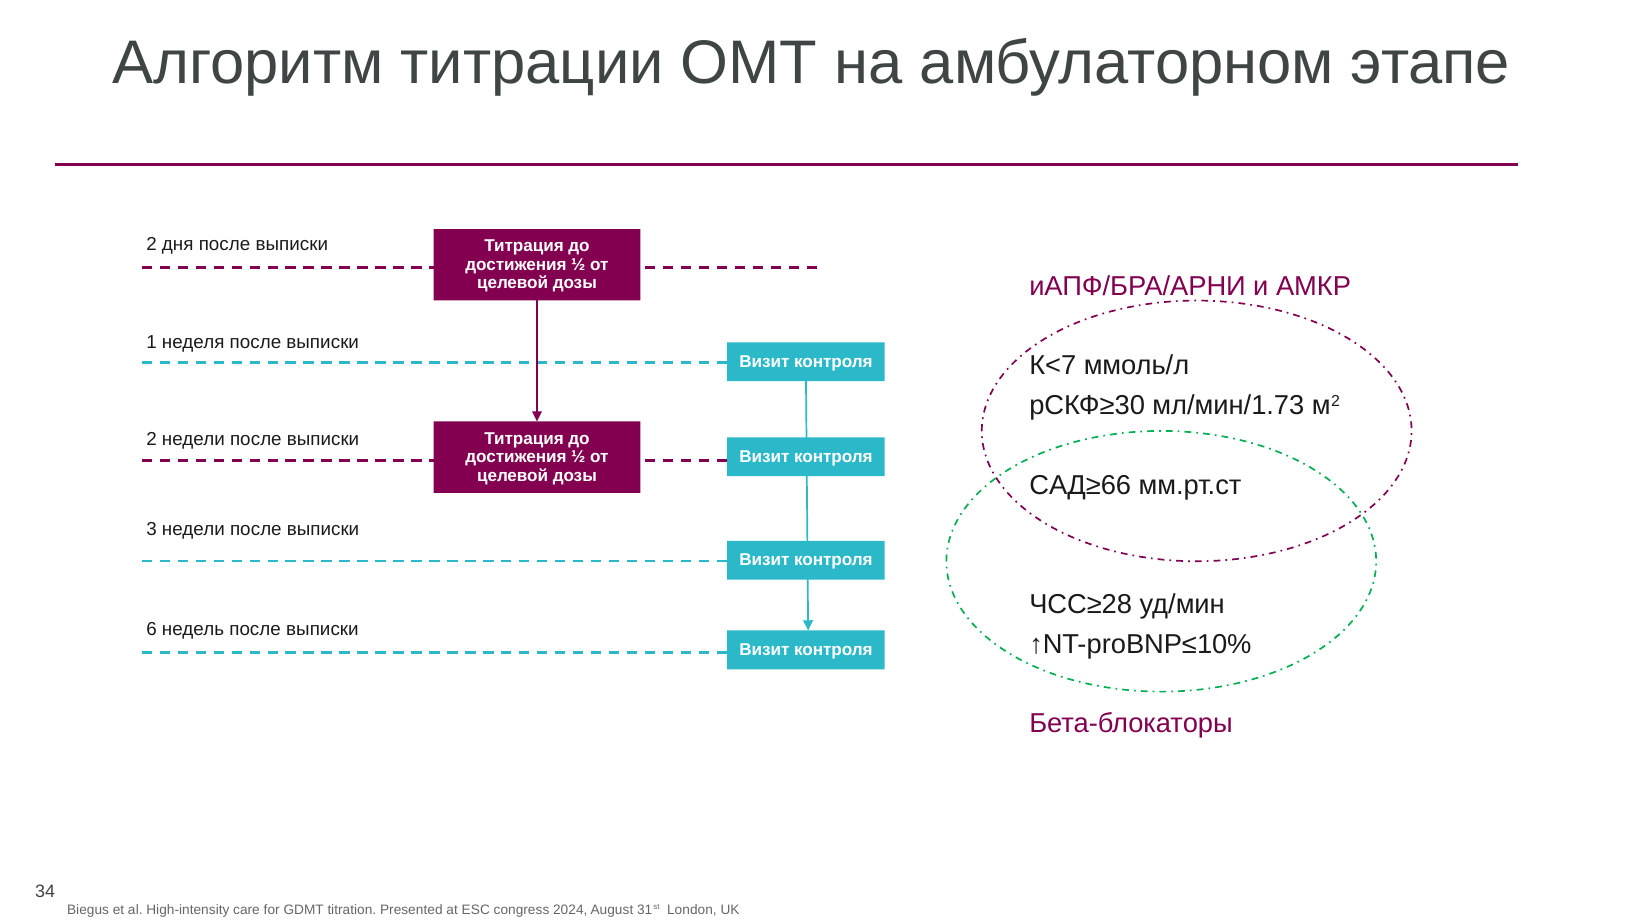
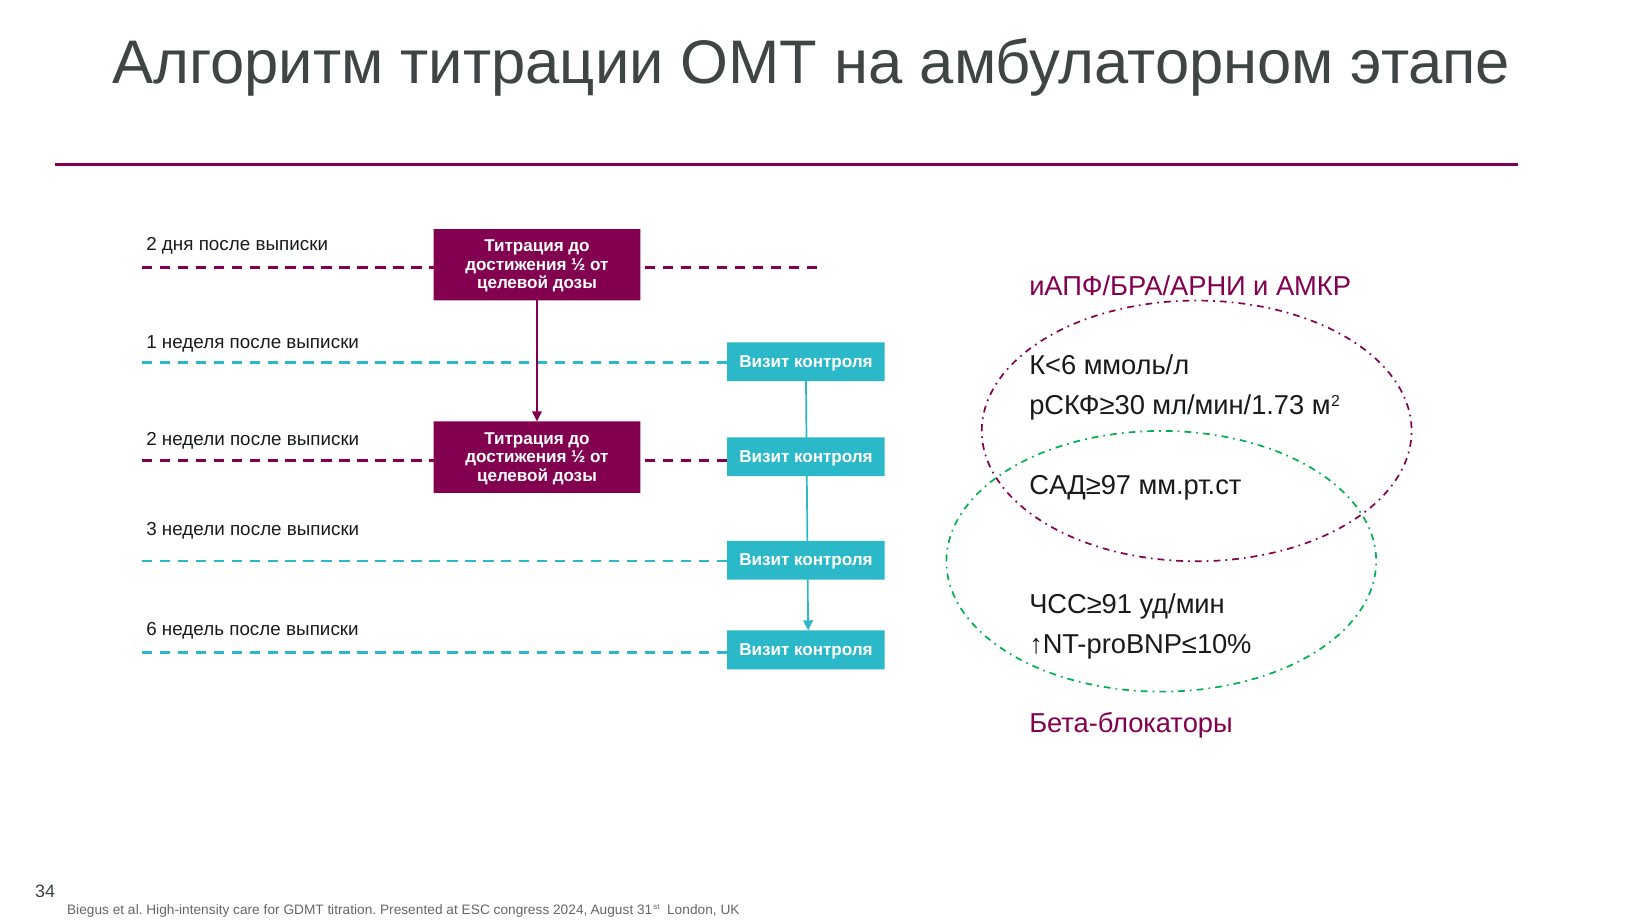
К<7: К<7 -> К<6
САД≥66: САД≥66 -> САД≥97
ЧСС≥28: ЧСС≥28 -> ЧСС≥91
